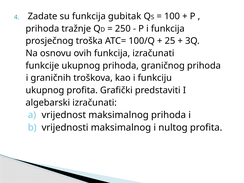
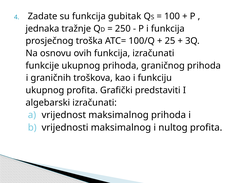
prihoda at (42, 29): prihoda -> jednaka
